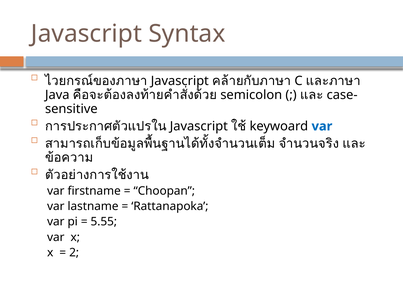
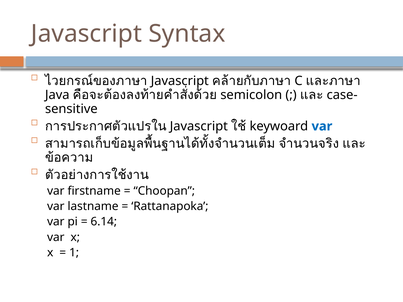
5.55: 5.55 -> 6.14
2: 2 -> 1
